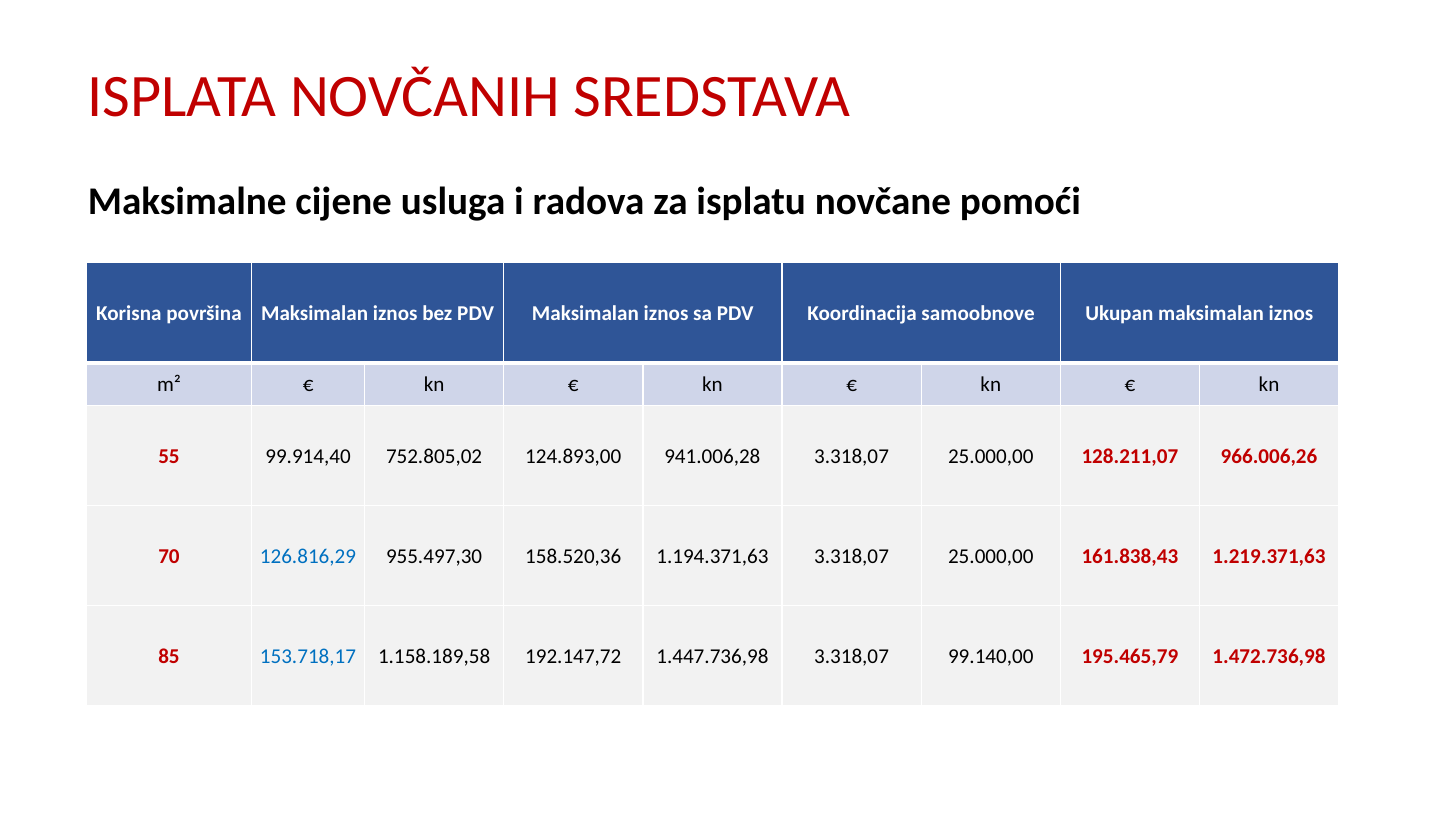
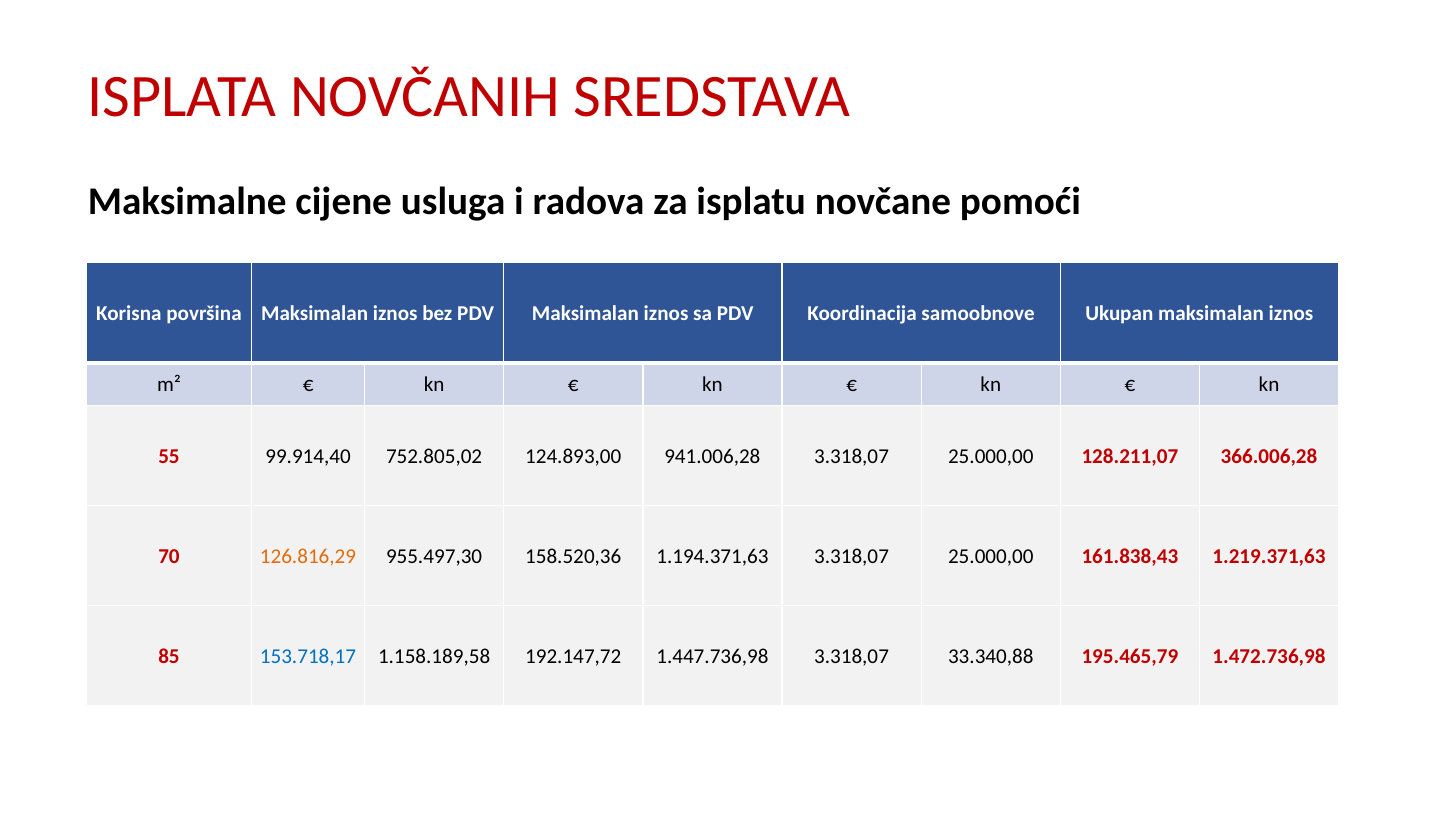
966.006,26: 966.006,26 -> 366.006,28
126.816,29 colour: blue -> orange
99.140,00: 99.140,00 -> 33.340,88
